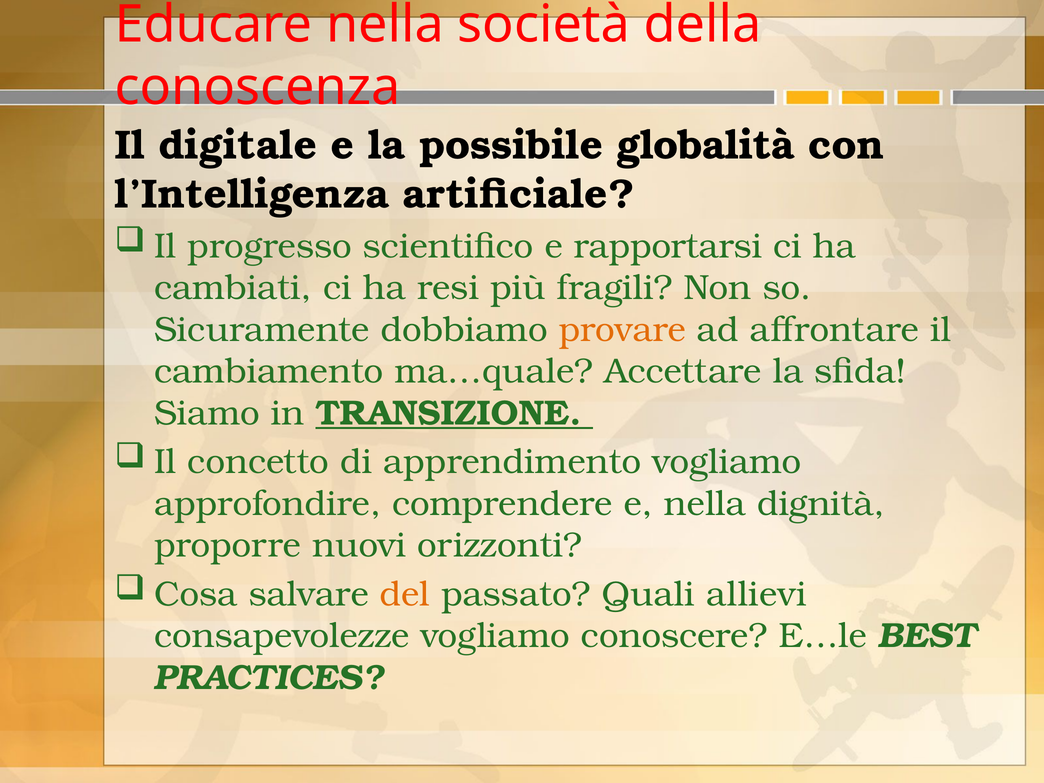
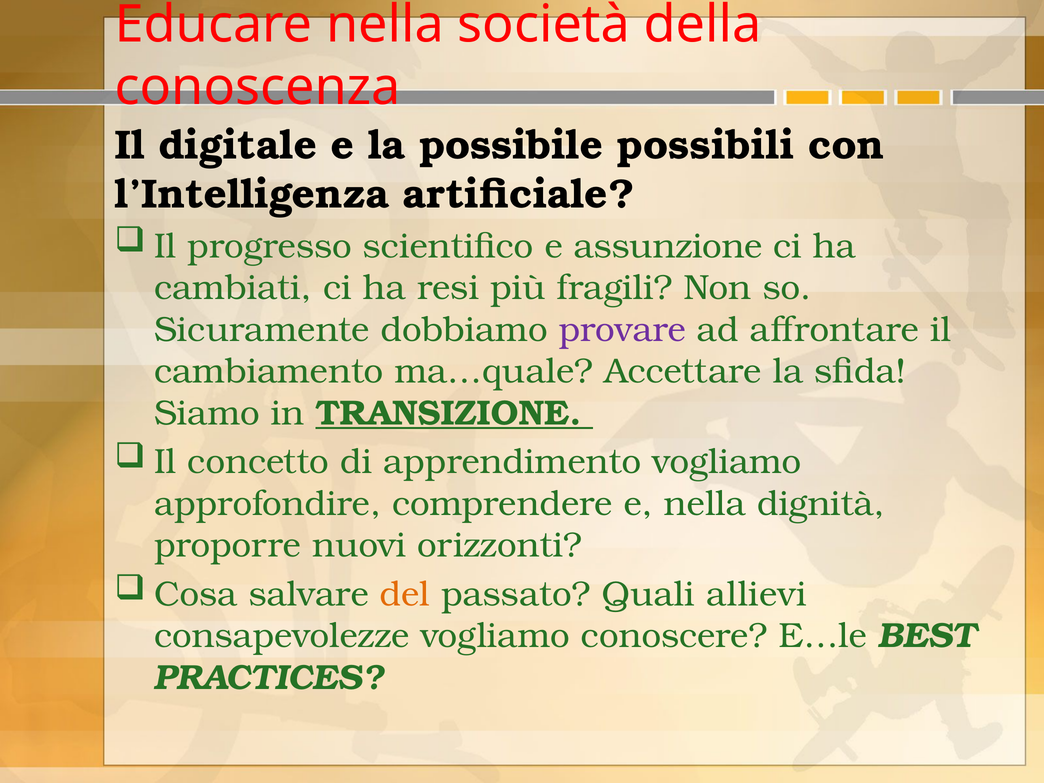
globalità: globalità -> possibili
rapportarsi: rapportarsi -> assunzione
provare colour: orange -> purple
